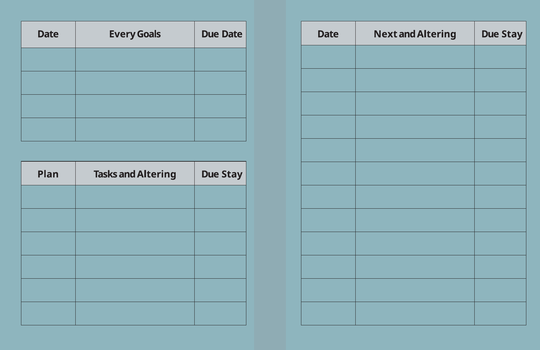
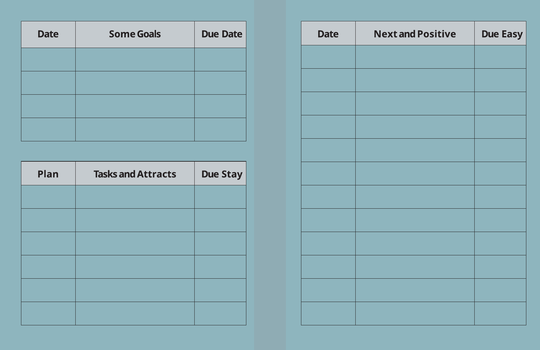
Every: Every -> Some
Altering at (437, 34): Altering -> Positive
Stay at (512, 34): Stay -> Easy
Tasks and Altering: Altering -> Attracts
